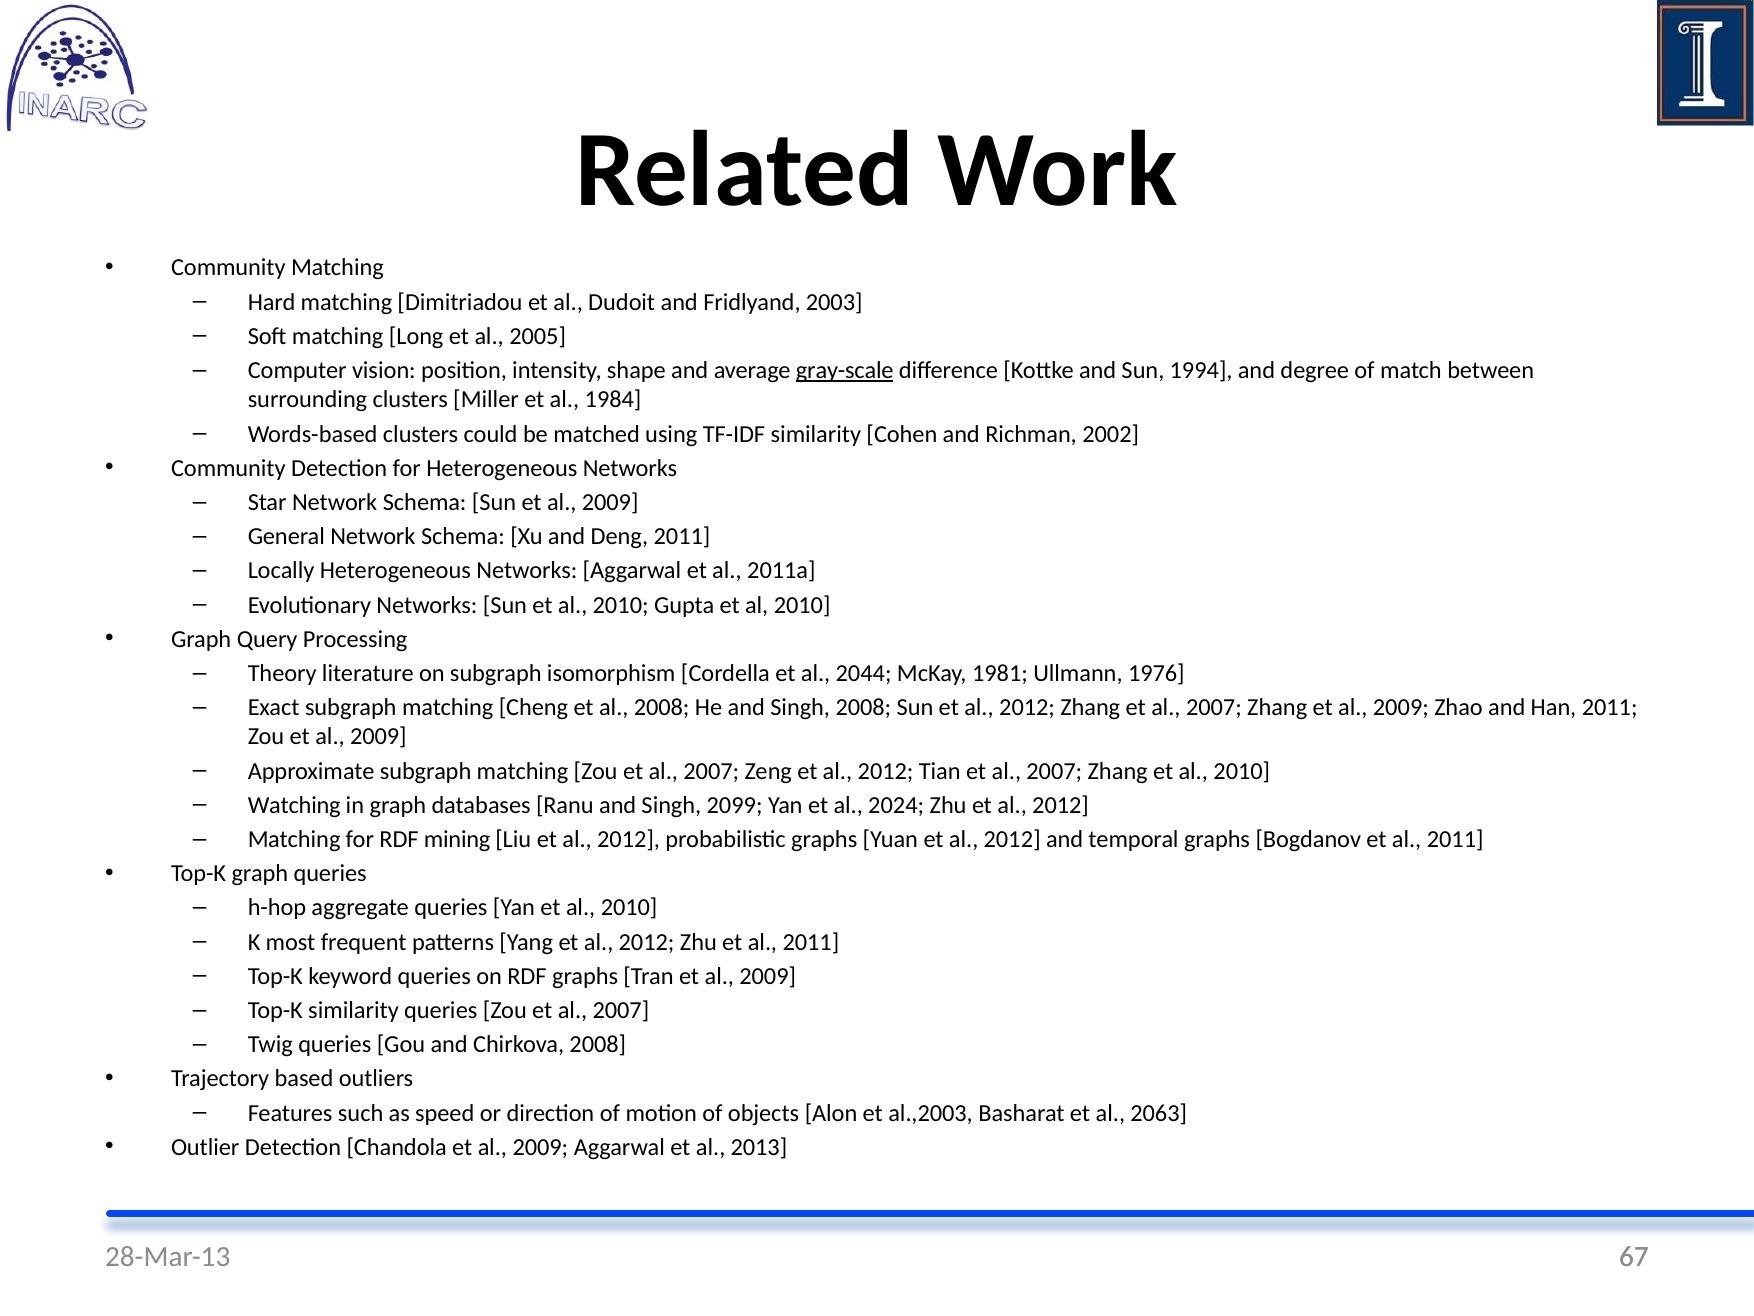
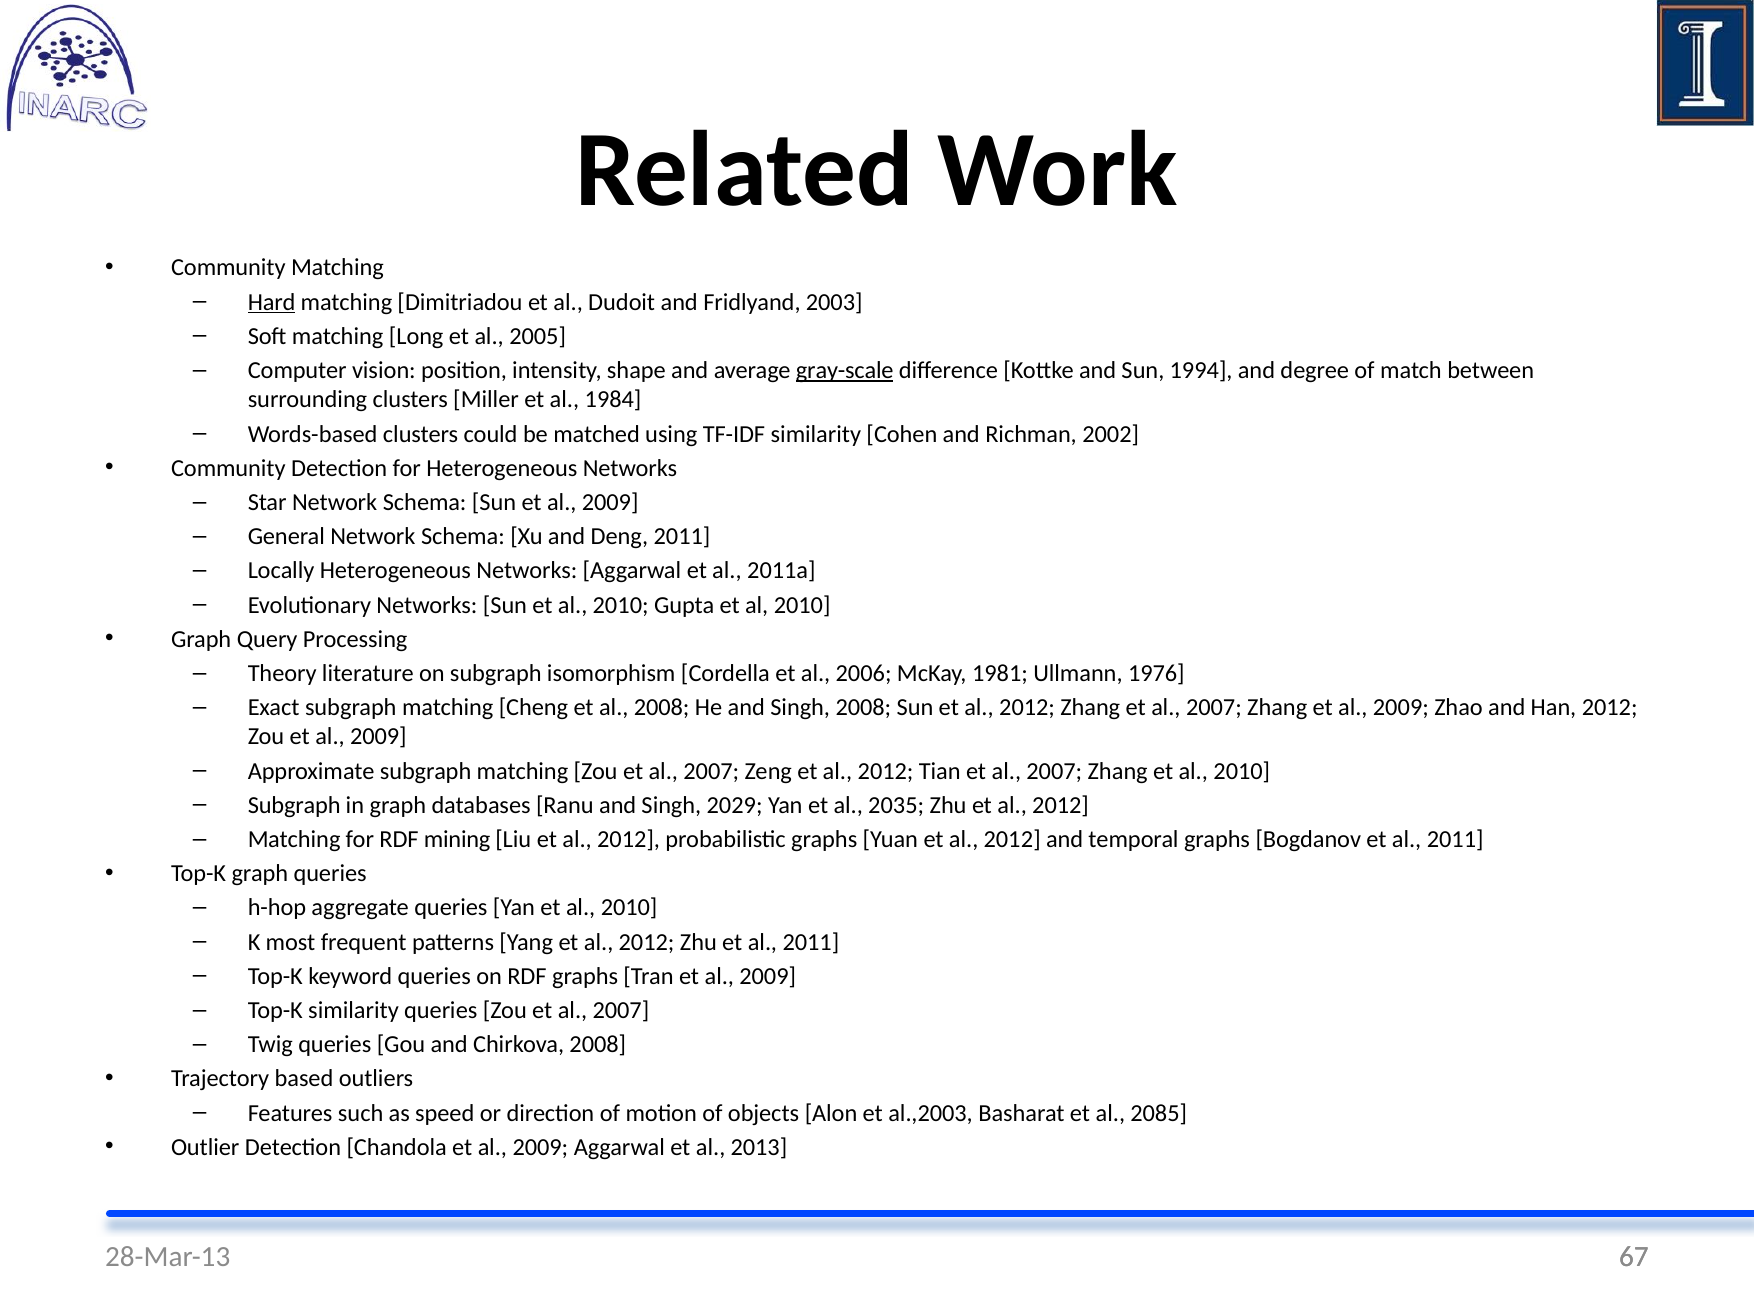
Hard underline: none -> present
2044: 2044 -> 2006
Han 2011: 2011 -> 2012
Watching at (294, 805): Watching -> Subgraph
2099: 2099 -> 2029
2024: 2024 -> 2035
2063: 2063 -> 2085
